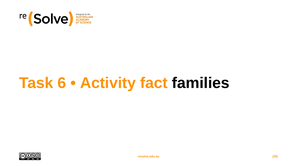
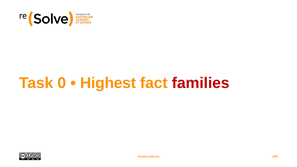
6: 6 -> 0
Activity: Activity -> Highest
families colour: black -> red
